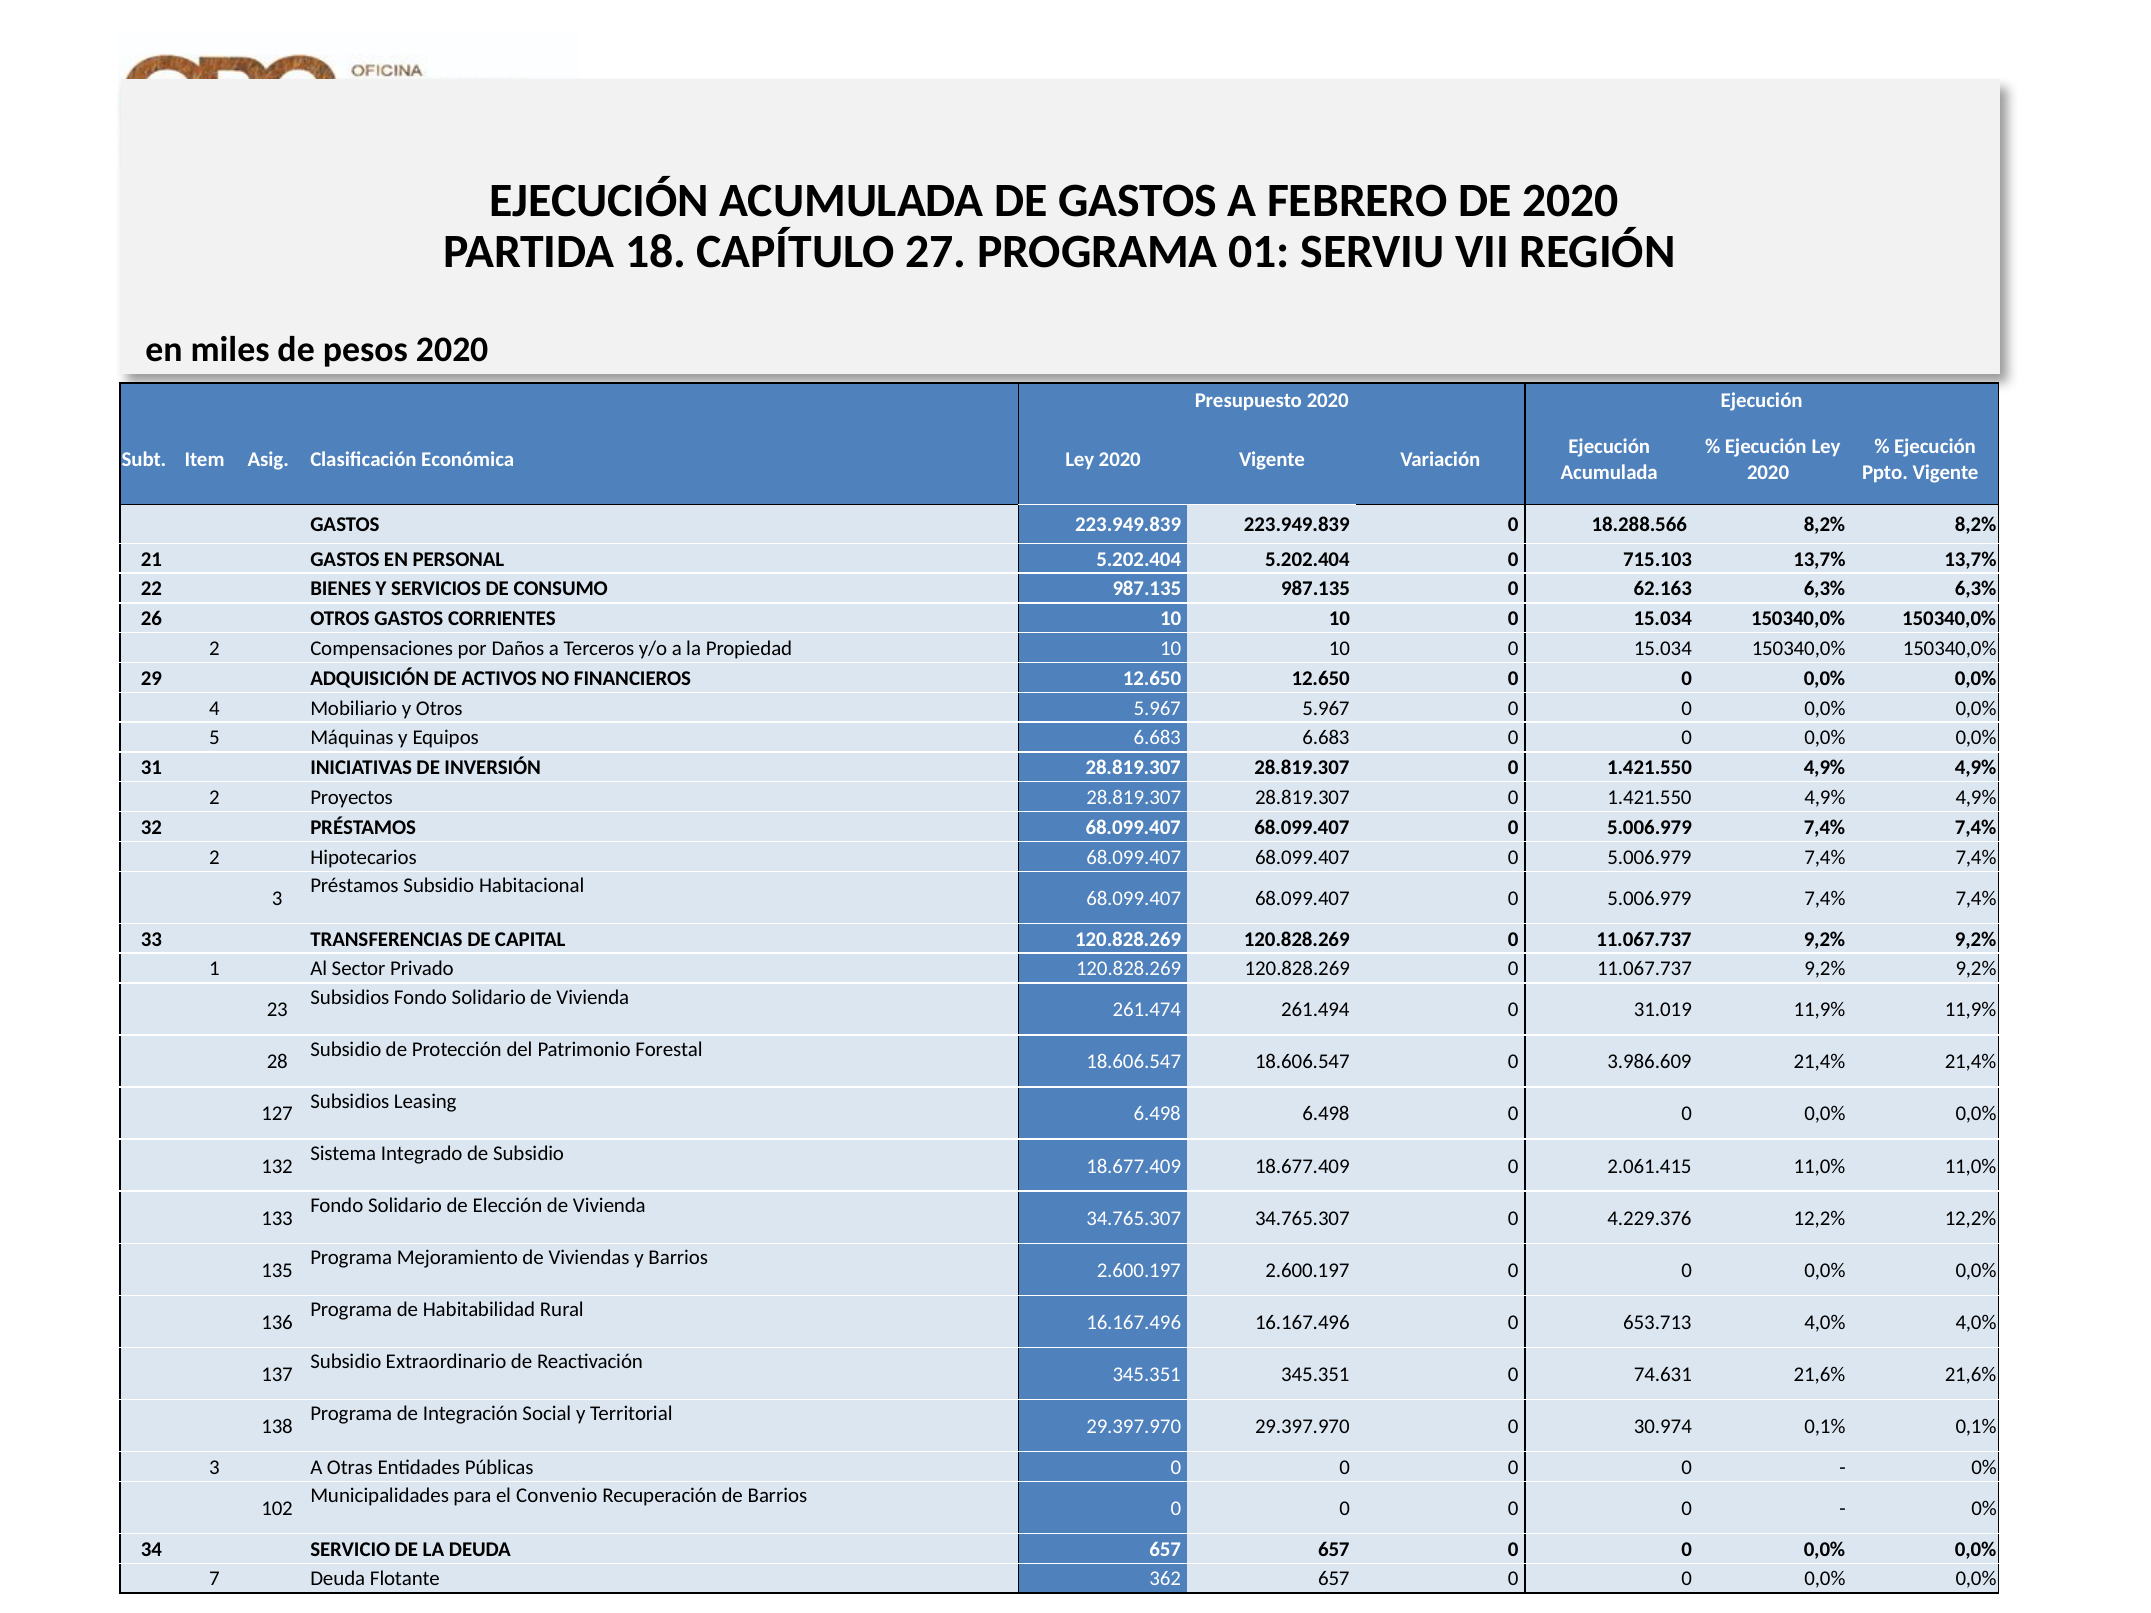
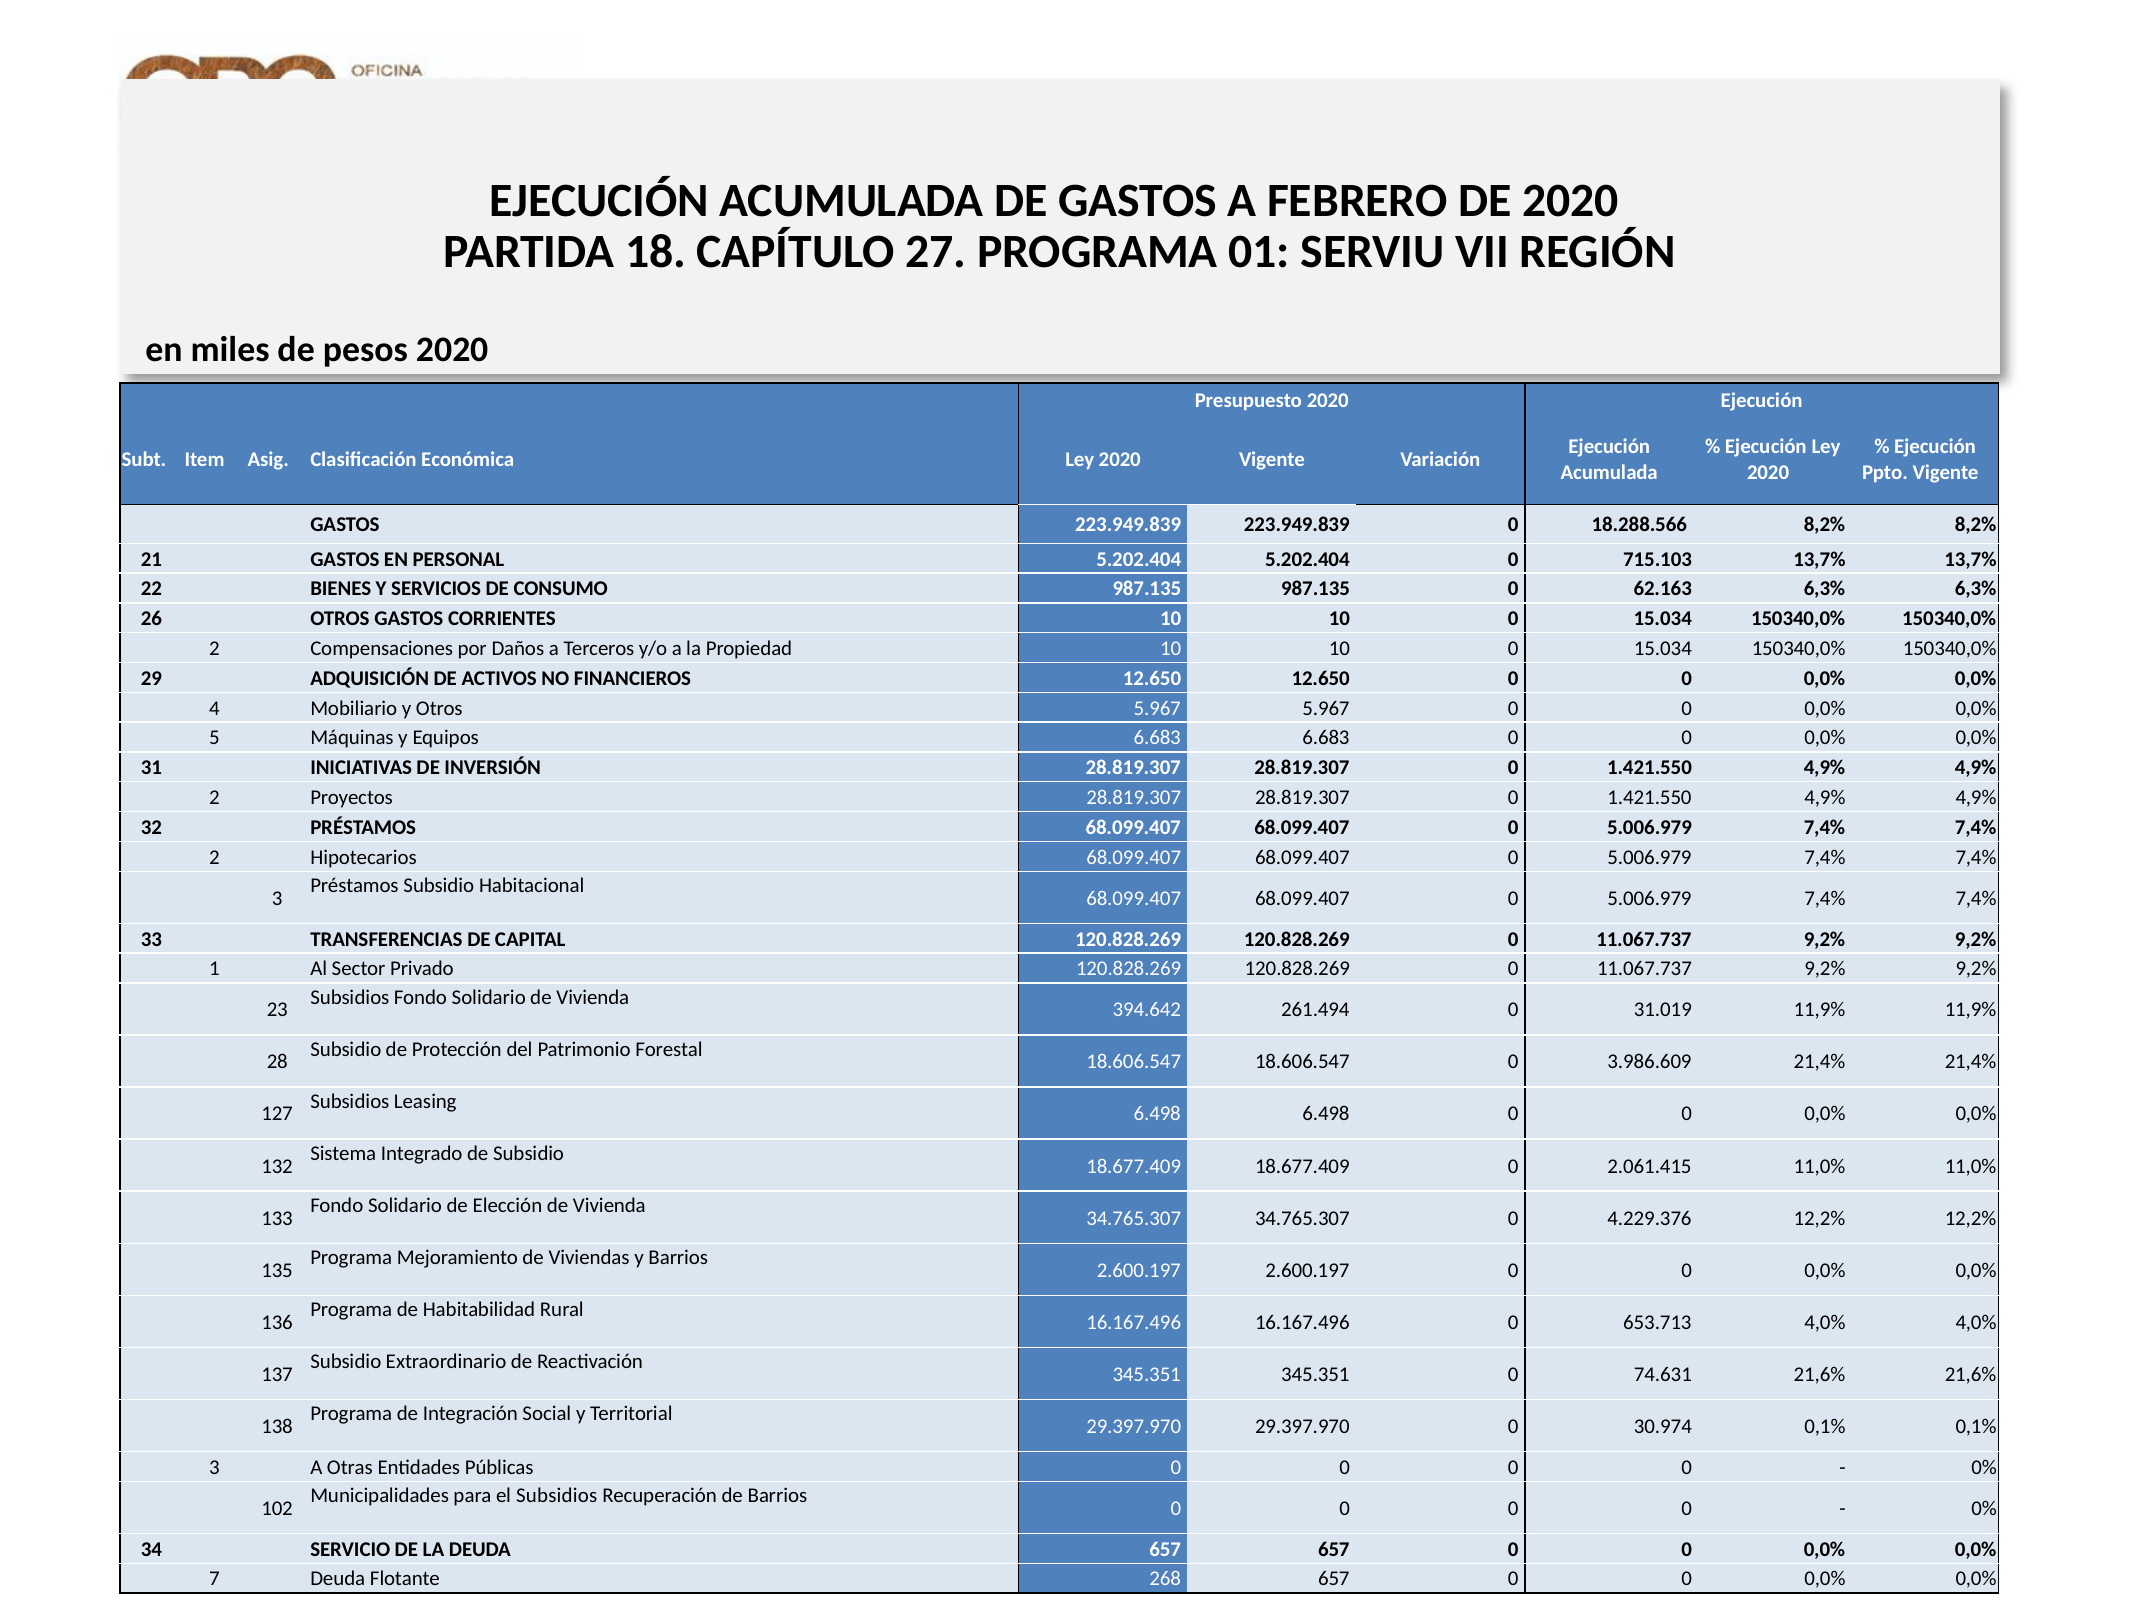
261.474: 261.474 -> 394.642
el Convenio: Convenio -> Subsidios
362: 362 -> 268
